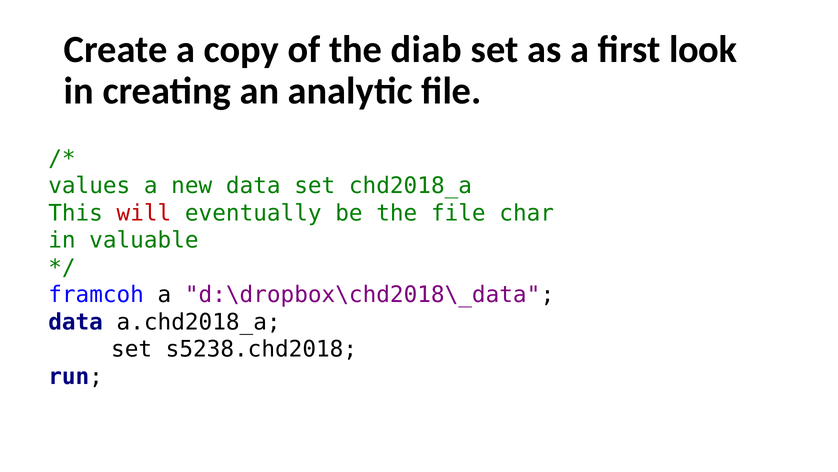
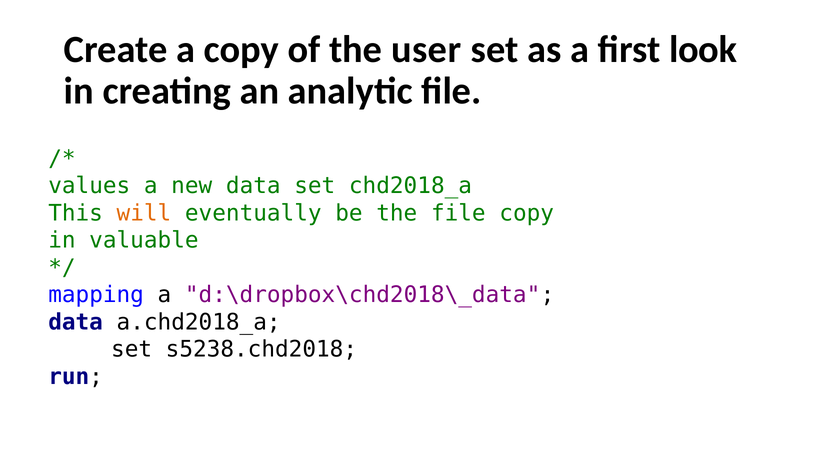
diab: diab -> user
will colour: red -> orange
file char: char -> copy
framcoh: framcoh -> mapping
